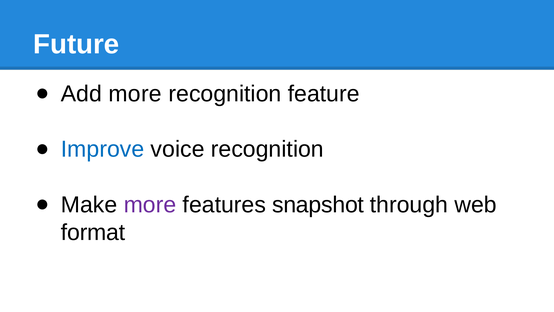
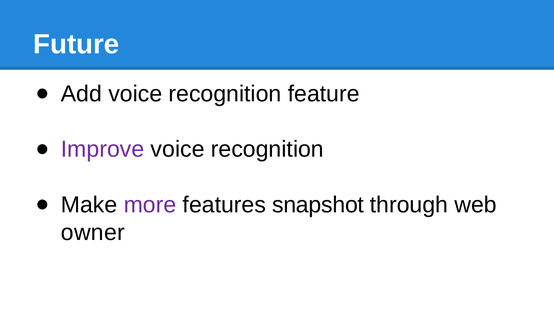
Add more: more -> voice
Improve colour: blue -> purple
format: format -> owner
